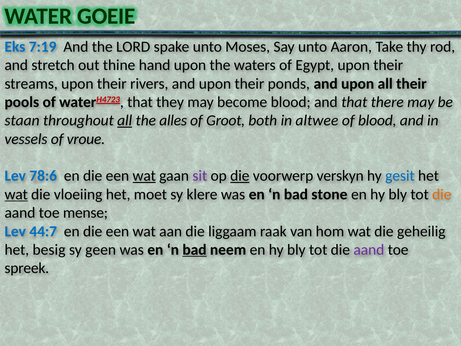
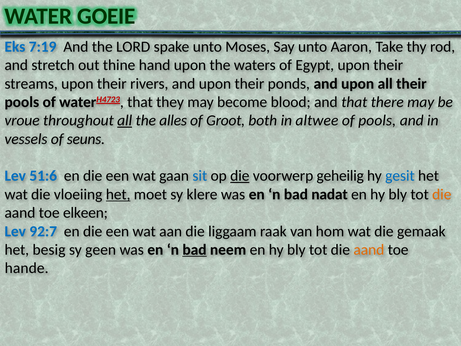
staan: staan -> vroue
of blood: blood -> pools
vroue: vroue -> seuns
78:6: 78:6 -> 51:6
wat at (144, 176) underline: present -> none
sit colour: purple -> blue
verskyn: verskyn -> geheilig
wat at (16, 194) underline: present -> none
het at (118, 194) underline: none -> present
stone: stone -> nadat
mense: mense -> elkeen
44:7: 44:7 -> 92:7
geheilig: geheilig -> gemaak
aand at (369, 250) colour: purple -> orange
spreek: spreek -> hande
